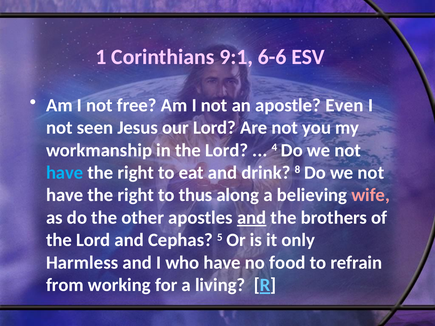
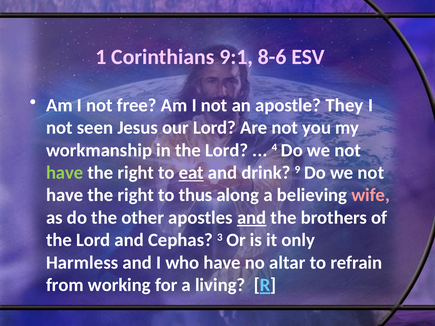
6-6: 6-6 -> 8-6
Even: Even -> They
have at (65, 173) colour: light blue -> light green
eat underline: none -> present
8: 8 -> 9
5: 5 -> 3
food: food -> altar
